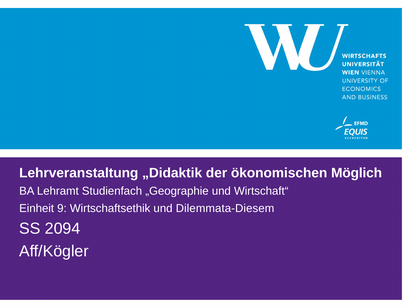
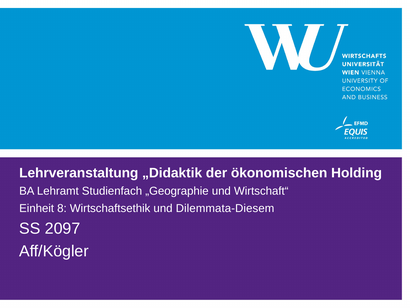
Möglich: Möglich -> Holding
9: 9 -> 8
2094: 2094 -> 2097
